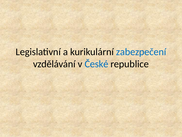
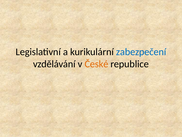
České colour: blue -> orange
